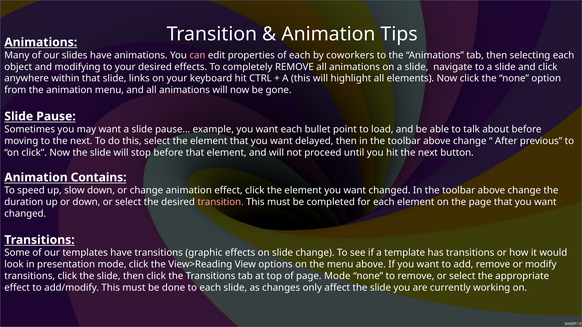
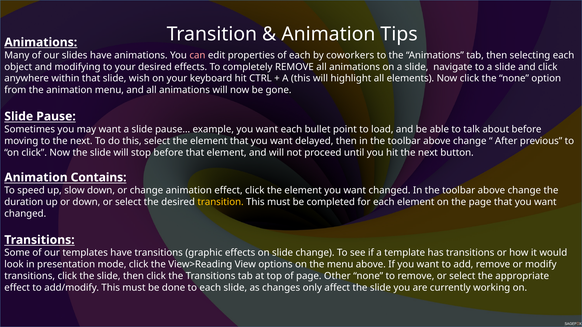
links: links -> wish
transition at (221, 202) colour: pink -> yellow
page Mode: Mode -> Other
